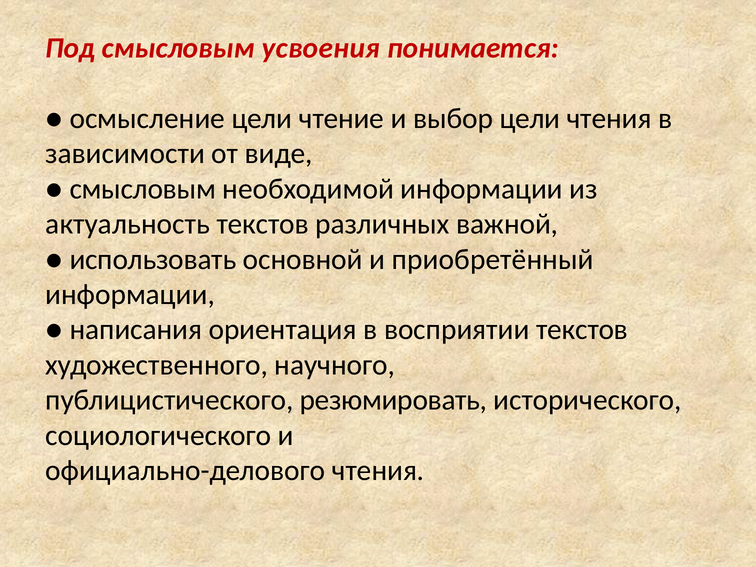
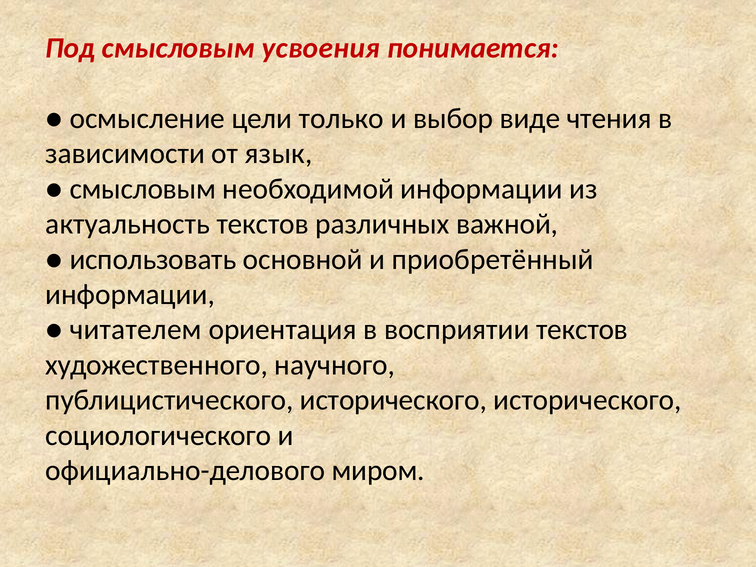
чтение: чтение -> только
выбор цели: цели -> виде
виде: виде -> язык
написания: написания -> читателем
публицистического резюмировать: резюмировать -> исторического
официально-делового чтения: чтения -> миром
